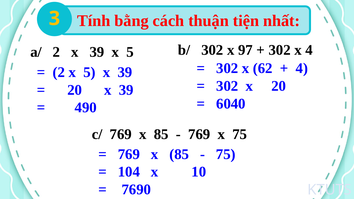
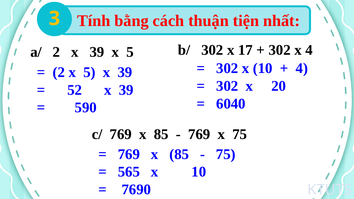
97: 97 -> 17
302 x 62: 62 -> 10
20 at (75, 90): 20 -> 52
490: 490 -> 590
104: 104 -> 565
